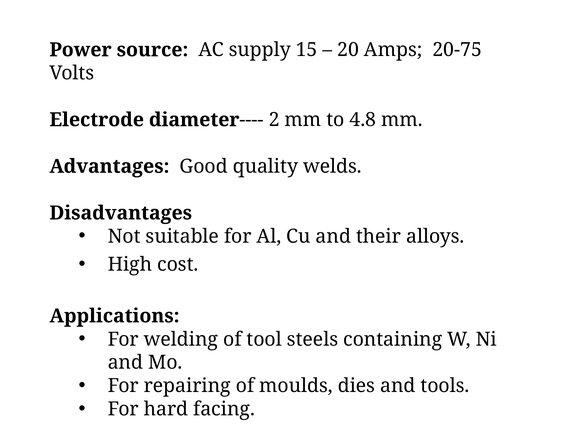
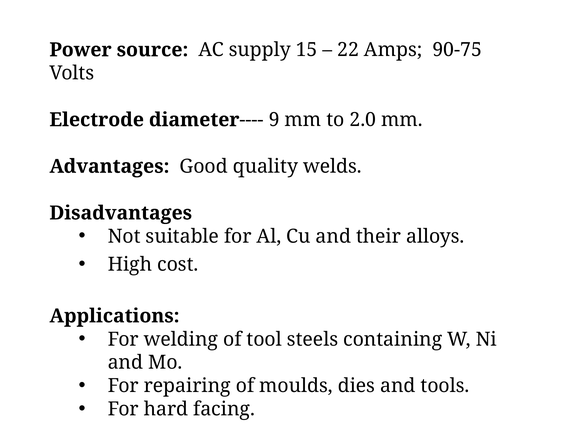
20: 20 -> 22
20-75: 20-75 -> 90-75
2: 2 -> 9
4.8: 4.8 -> 2.0
